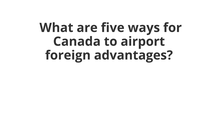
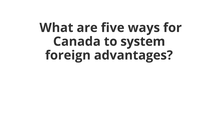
airport: airport -> system
